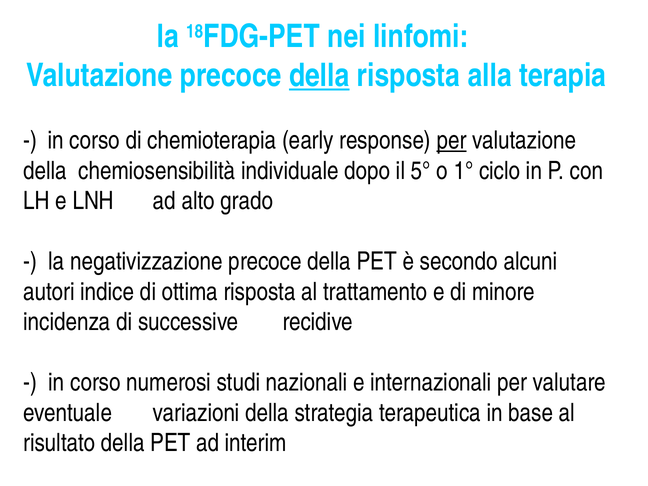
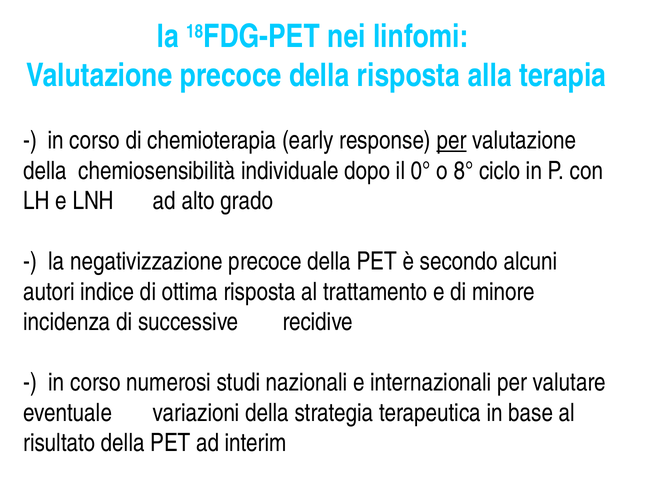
della at (319, 76) underline: present -> none
5°: 5° -> 0°
1°: 1° -> 8°
